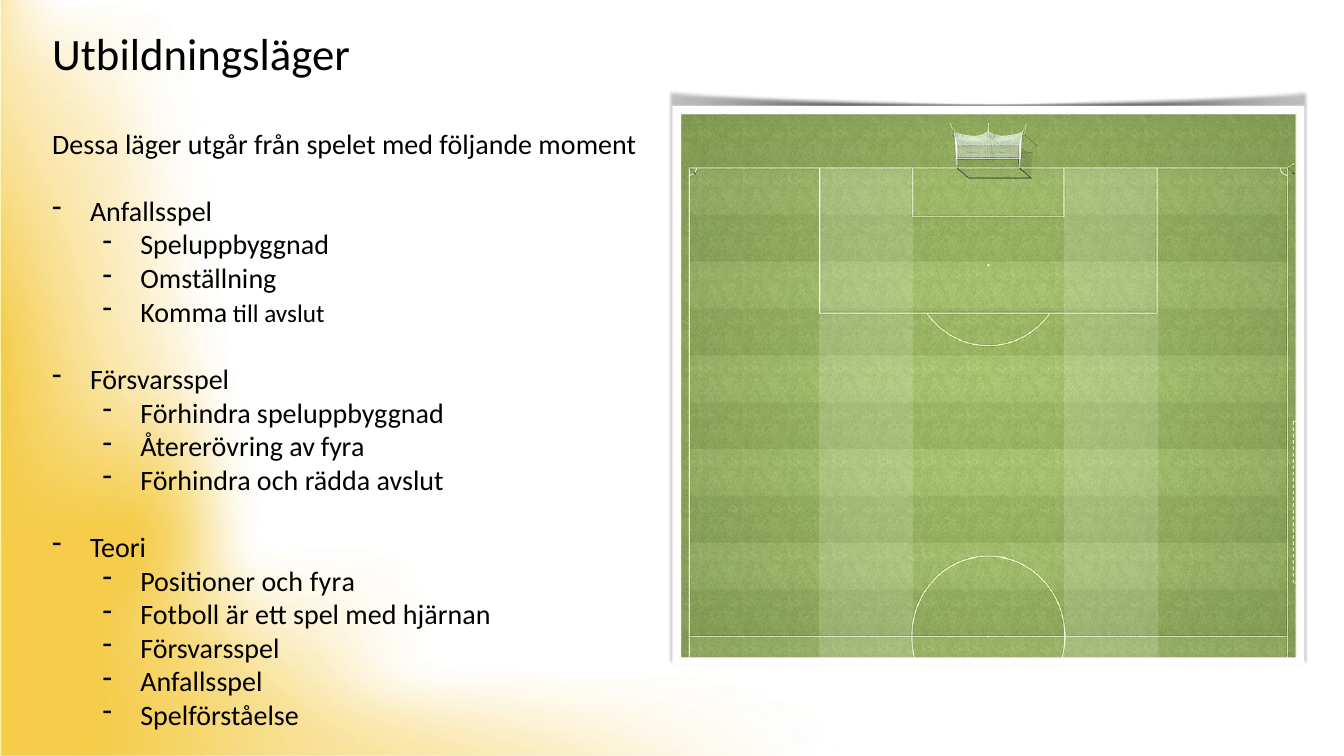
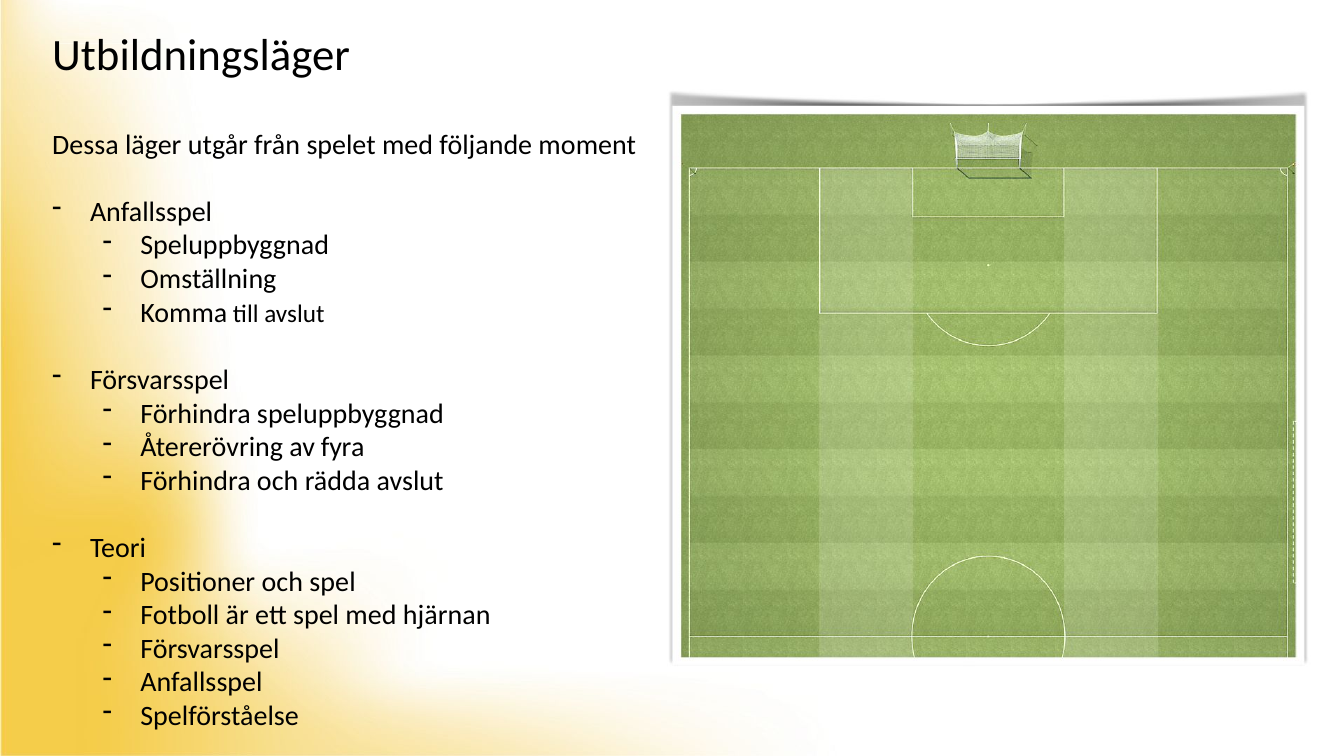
och fyra: fyra -> spel
